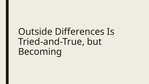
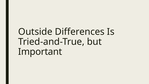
Becoming: Becoming -> Important
